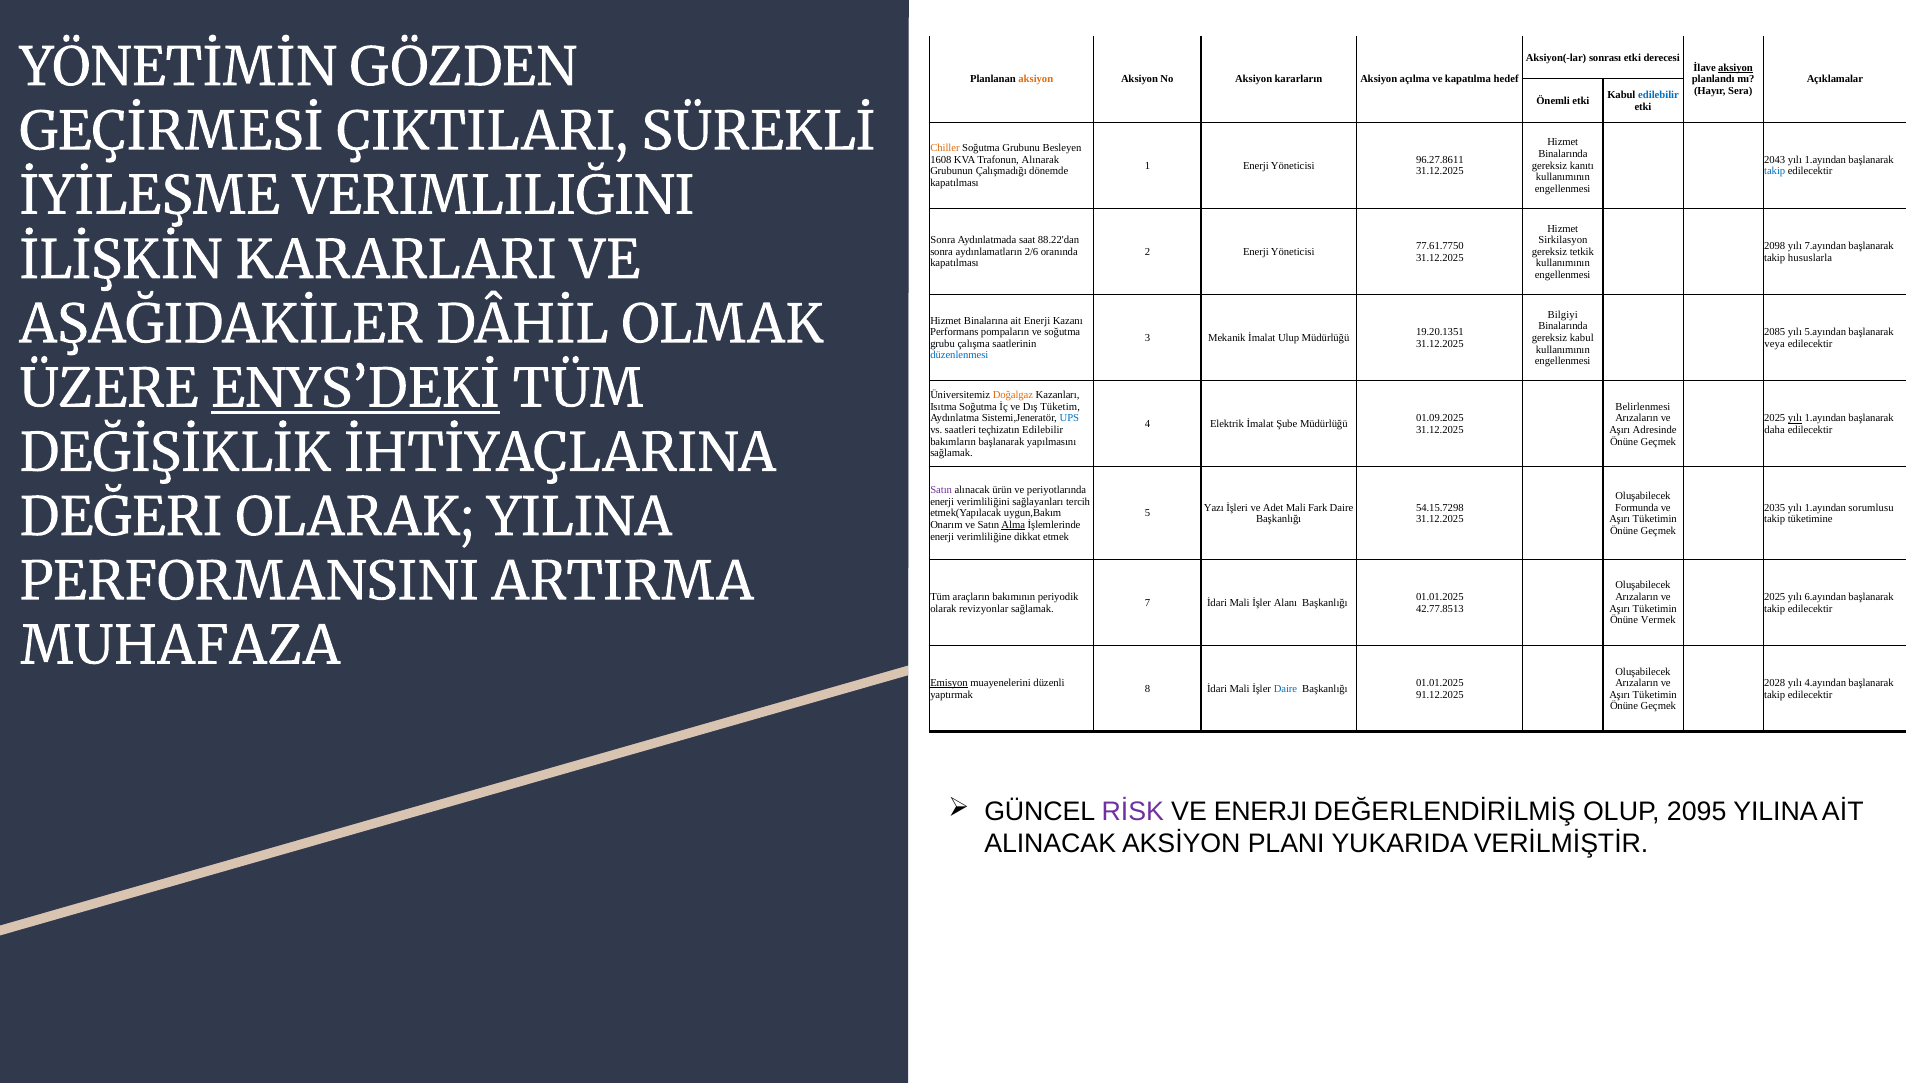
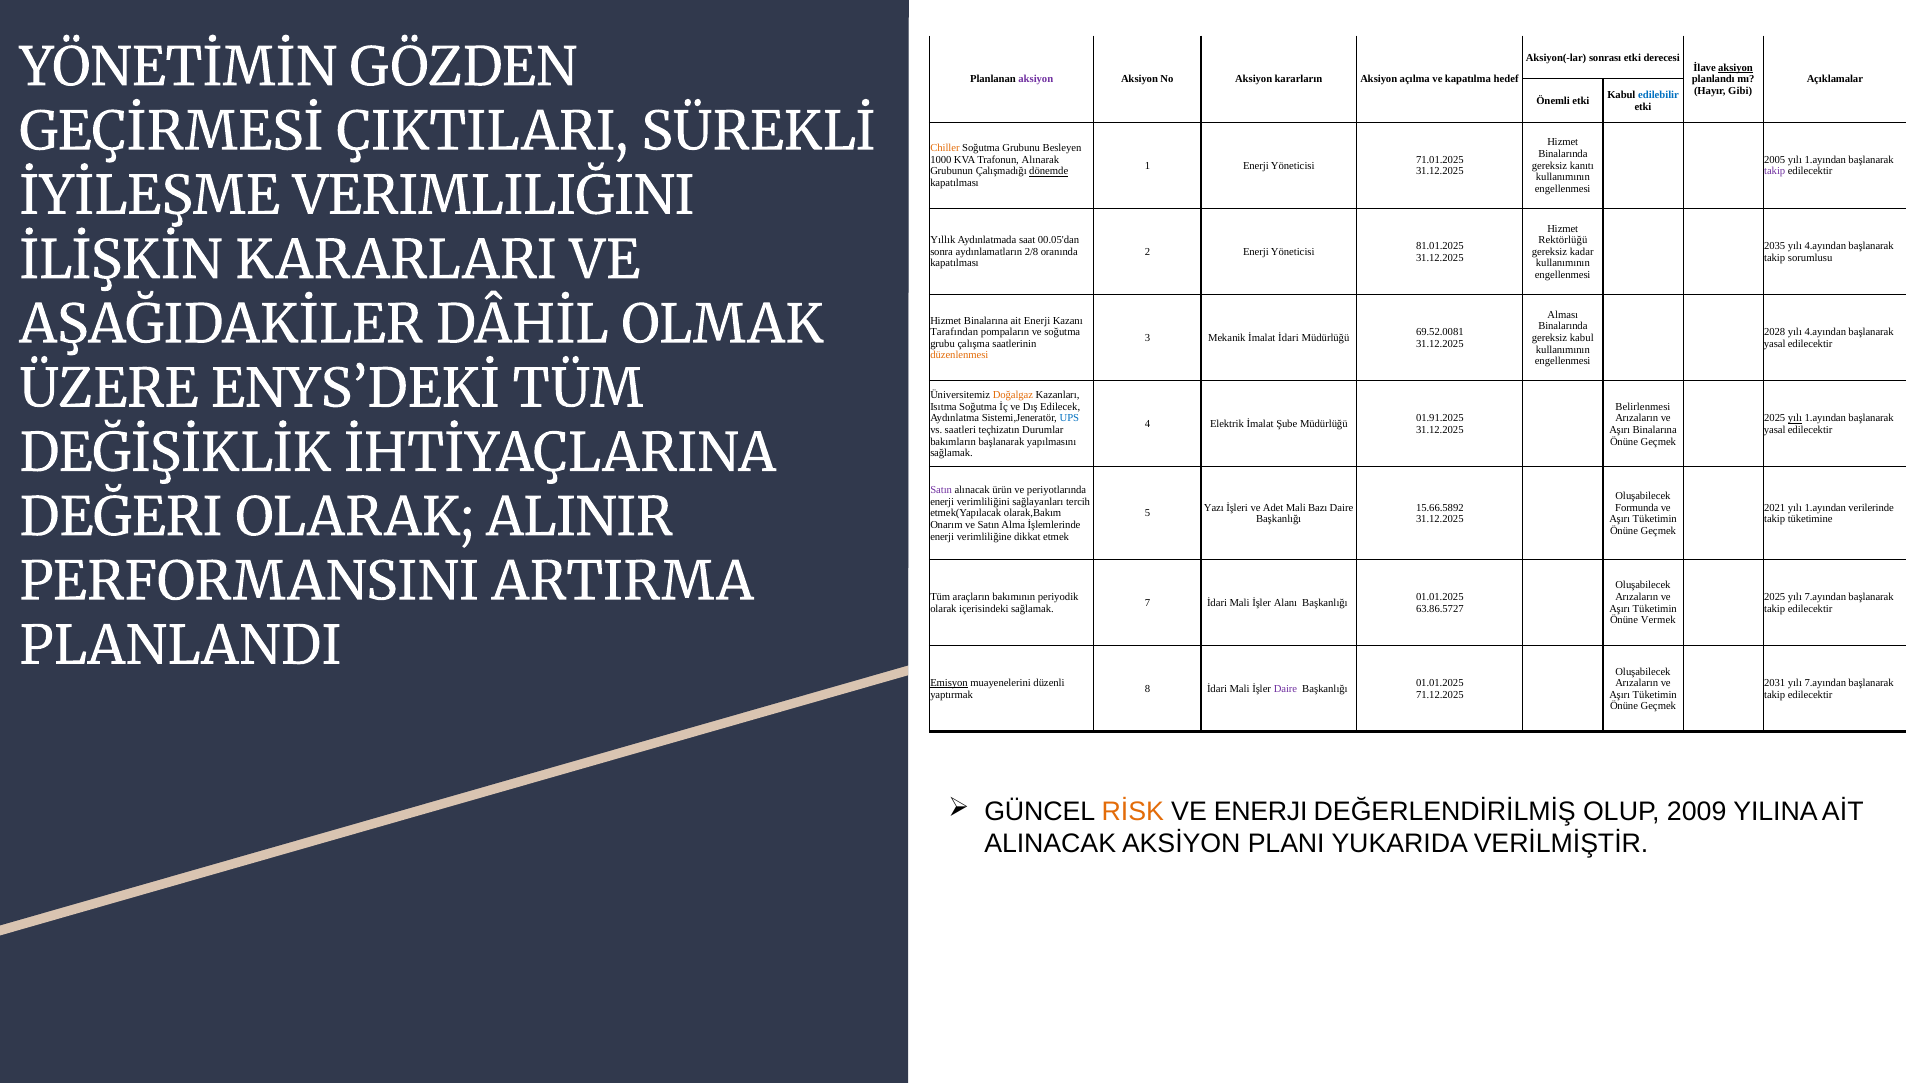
aksiyon at (1036, 79) colour: orange -> purple
Sera: Sera -> Gibi
1608: 1608 -> 1000
96.27.8611: 96.27.8611 -> 71.01.2025
2043: 2043 -> 2005
dönemde underline: none -> present
takip at (1775, 171) colour: blue -> purple
Sonra at (943, 240): Sonra -> Yıllık
88.22'dan: 88.22'dan -> 00.05'dan
Sirkilasyon: Sirkilasyon -> Rektörlüğü
77.61.7750: 77.61.7750 -> 81.01.2025
2098: 2098 -> 2035
7.ayından at (1825, 246): 7.ayından -> 4.ayından
2/6: 2/6 -> 2/8
tetkik: tetkik -> kadar
hususlarla: hususlarla -> sorumlusu
Bilgiyi: Bilgiyi -> Alması
Performans: Performans -> Tarafından
19.20.1351: 19.20.1351 -> 69.52.0081
2085: 2085 -> 2028
5.ayından at (1825, 332): 5.ayından -> 4.ayından
İmalat Ulup: Ulup -> İdari
veya at (1775, 344): veya -> yasal
düzenlenmesi colour: blue -> orange
ENYS’DEKİ underline: present -> none
Tüketim: Tüketim -> Edilecek
01.09.2025: 01.09.2025 -> 01.91.2025
teçhizatın Edilebilir: Edilebilir -> Durumlar
Aşırı Adresinde: Adresinde -> Binalarına
daha at (1775, 430): daha -> yasal
Fark: Fark -> Bazı
54.15.7298: 54.15.7298 -> 15.66.5892
2035: 2035 -> 2021
sorumlusu: sorumlusu -> verilerinde
OLARAK YILINA: YILINA -> ALINIR
uygun,Bakım: uygun,Bakım -> olarak,Bakım
Alma underline: present -> none
2025 yılı 6.ayından: 6.ayından -> 7.ayından
revizyonlar: revizyonlar -> içerisindeki
42.77.8513: 42.77.8513 -> 63.86.5727
MUHAFAZA: MUHAFAZA -> PLANLANDI
2028: 2028 -> 2031
4.ayından at (1825, 683): 4.ayından -> 7.ayından
Daire at (1285, 689) colour: blue -> purple
91.12.2025: 91.12.2025 -> 71.12.2025
RİSK colour: purple -> orange
2095: 2095 -> 2009
